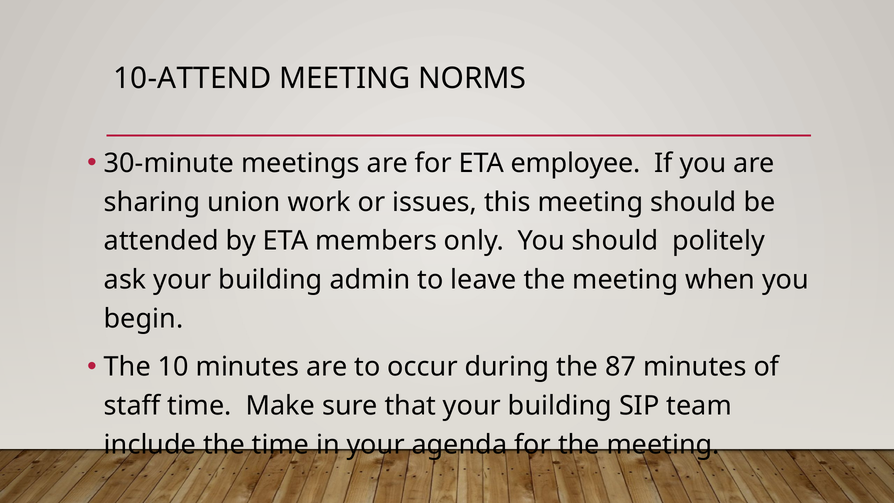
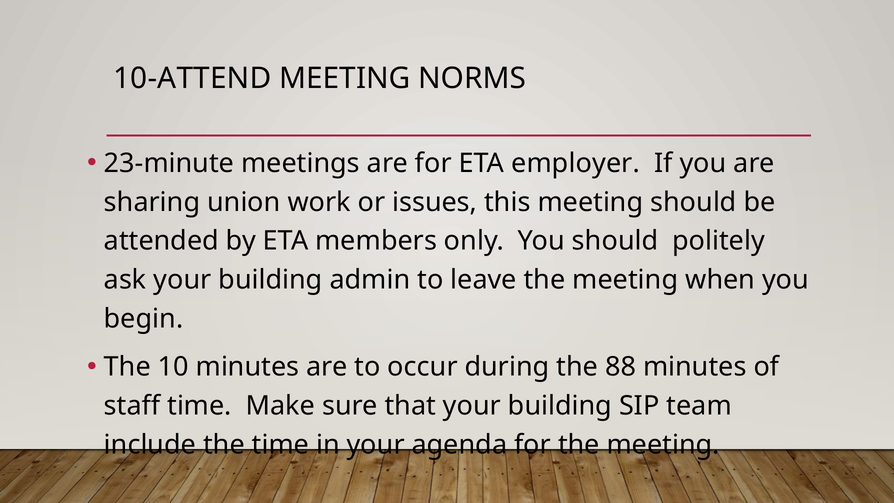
30-minute: 30-minute -> 23-minute
employee: employee -> employer
87: 87 -> 88
